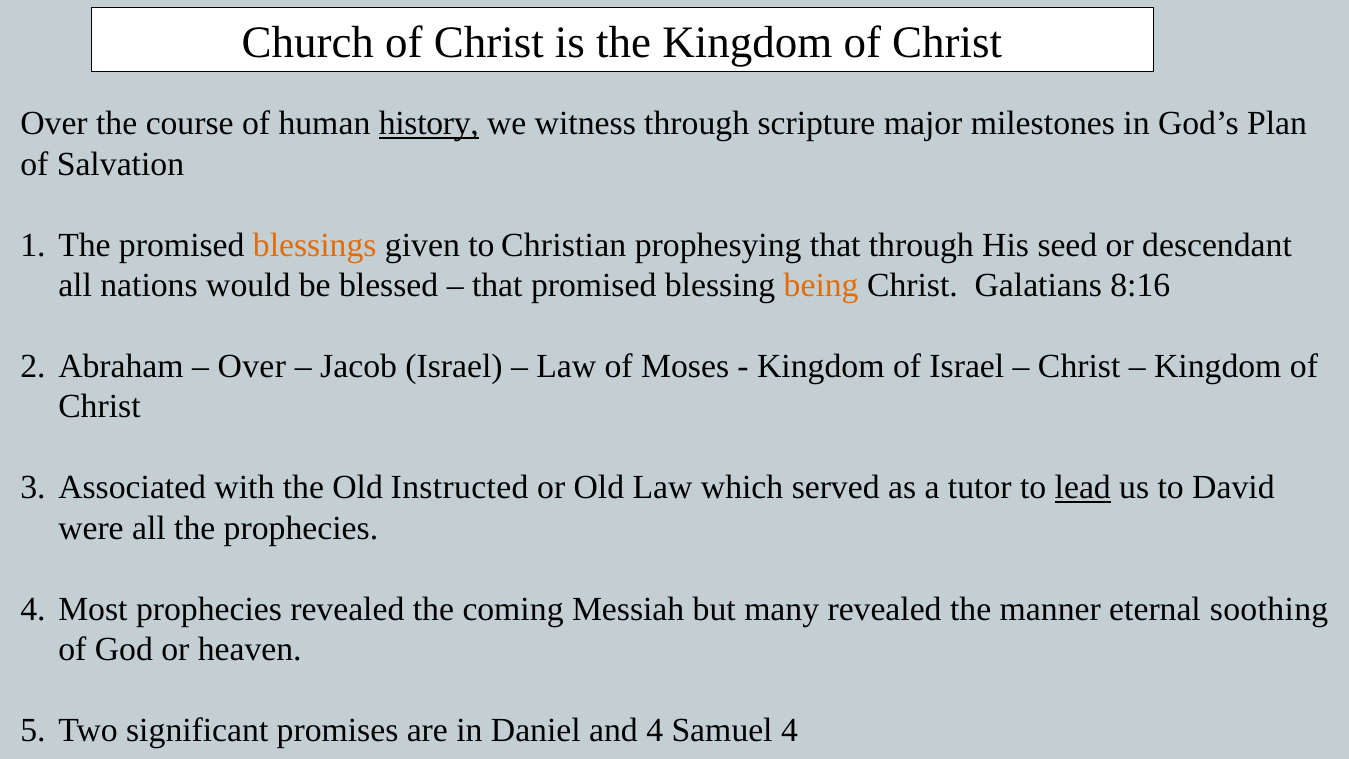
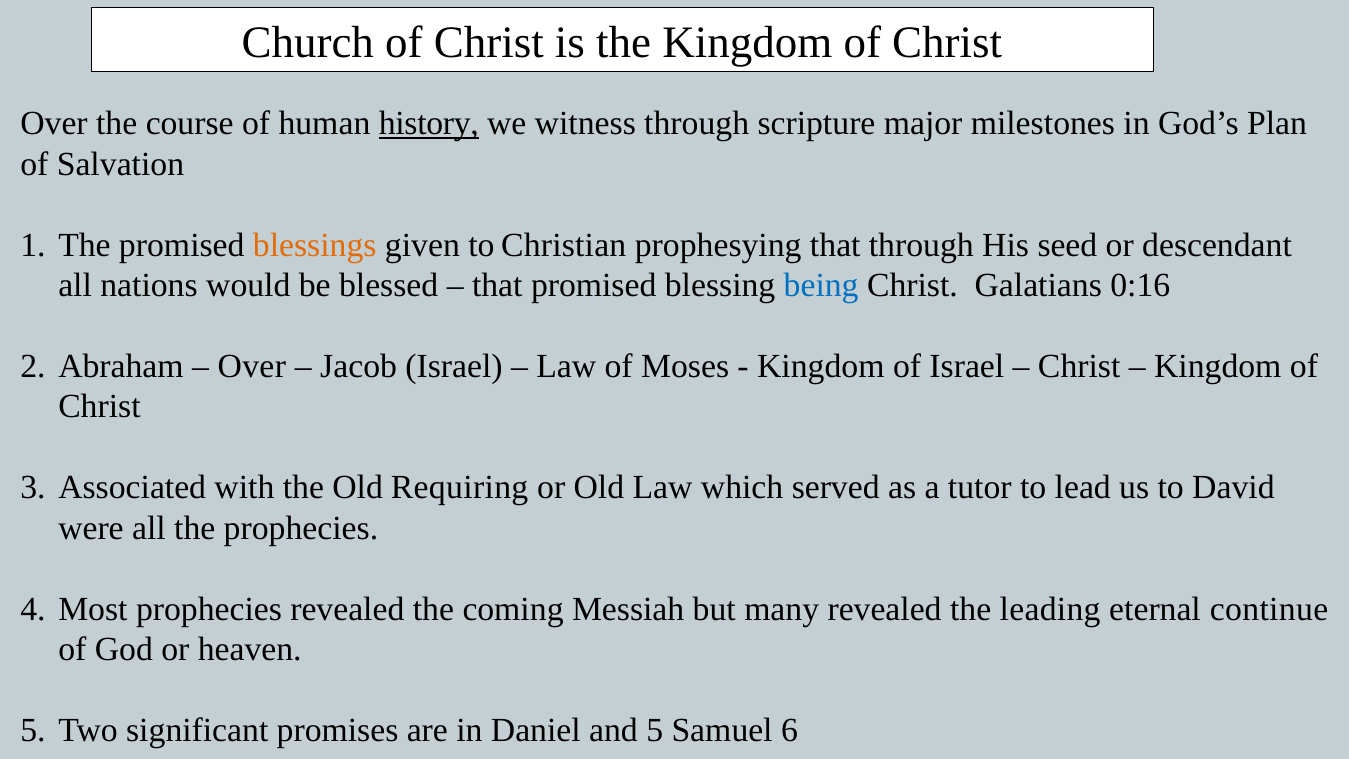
being colour: orange -> blue
8:16: 8:16 -> 0:16
Instructed: Instructed -> Requiring
lead underline: present -> none
manner: manner -> leading
soothing: soothing -> continue
and 4: 4 -> 5
Samuel 4: 4 -> 6
